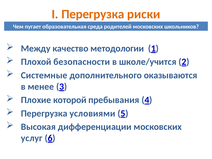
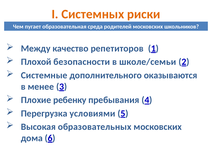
I Перегрузка: Перегрузка -> Системных
методологии: методологии -> репетиторов
школе/учится: школе/учится -> школе/семьи
которой: которой -> ребенку
дифференциации: дифференциации -> образовательных
услуг: услуг -> дома
